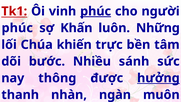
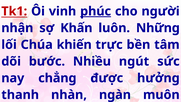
phúc at (17, 28): phúc -> nhận
sánh: sánh -> ngút
thông: thông -> chẳng
hưởng underline: present -> none
